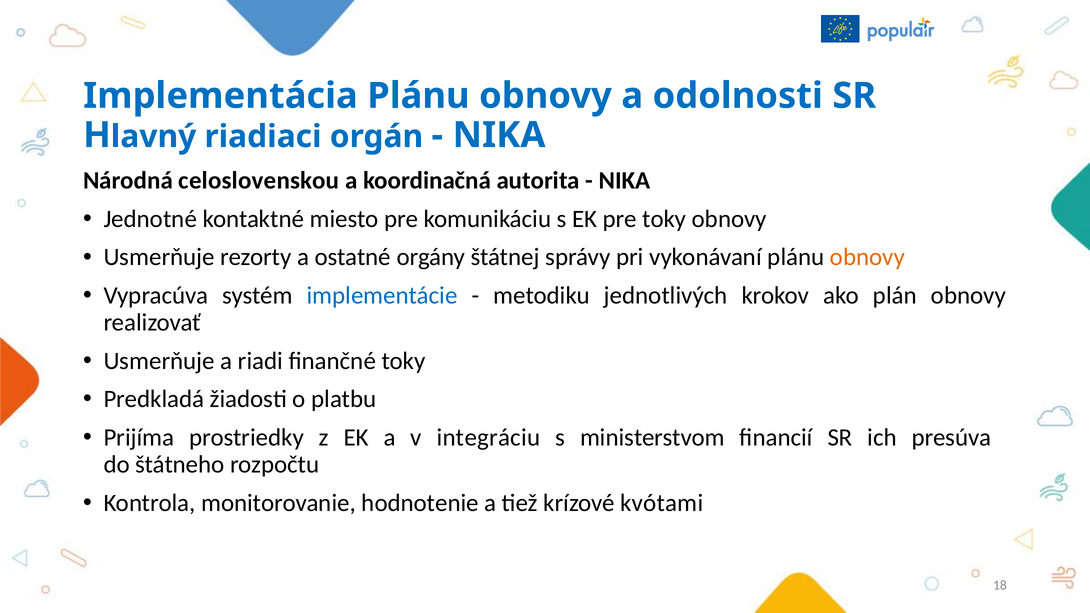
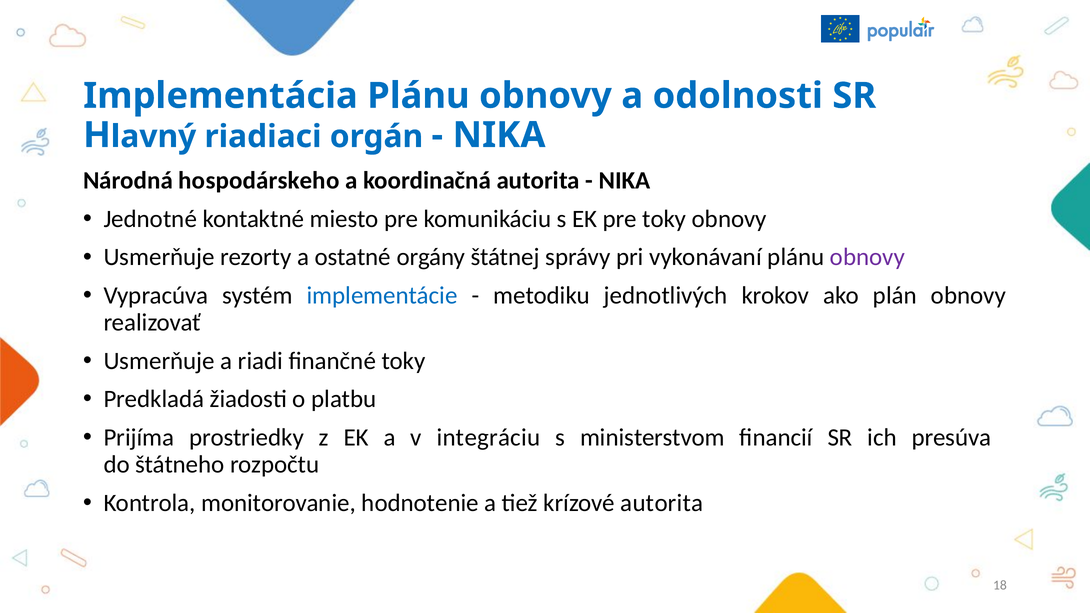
celoslovenskou: celoslovenskou -> hospodárskeho
obnovy at (867, 257) colour: orange -> purple
krízové kvótami: kvótami -> autorita
